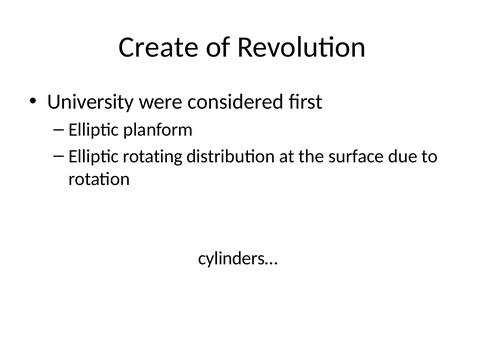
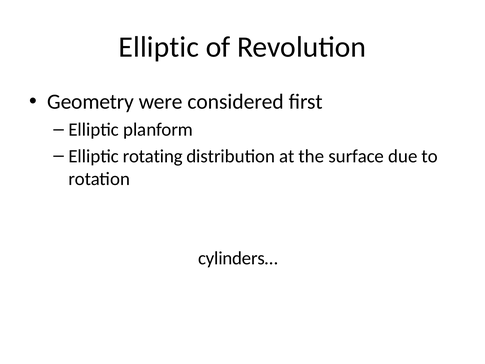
Create at (159, 47): Create -> Elliptic
University: University -> Geometry
